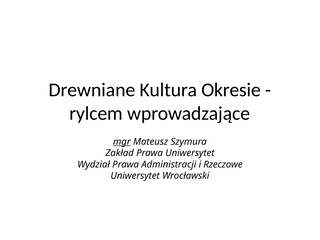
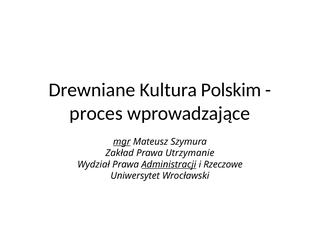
Okresie: Okresie -> Polskim
rylcem: rylcem -> proces
Prawa Uniwersytet: Uniwersytet -> Utrzymanie
Administracji underline: none -> present
